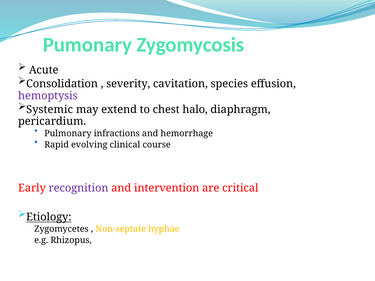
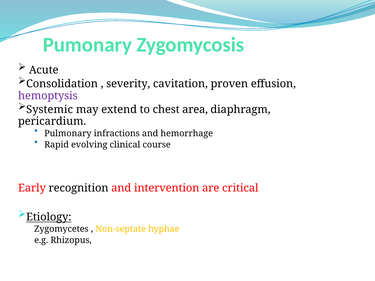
species: species -> proven
halo: halo -> area
recognition colour: purple -> black
